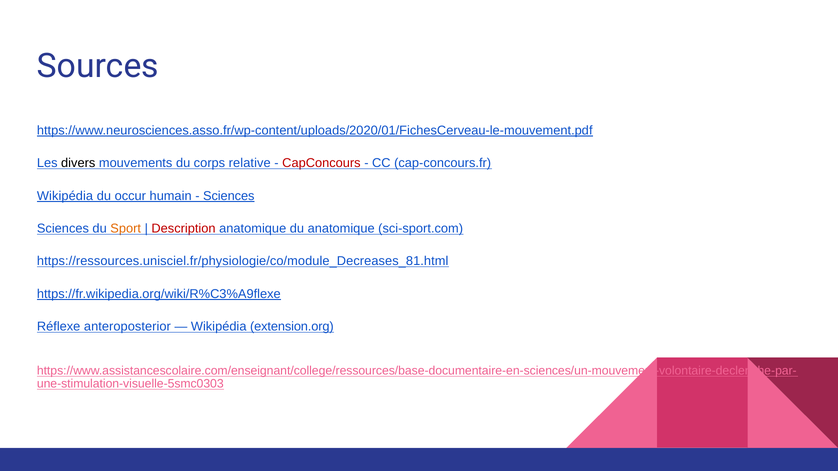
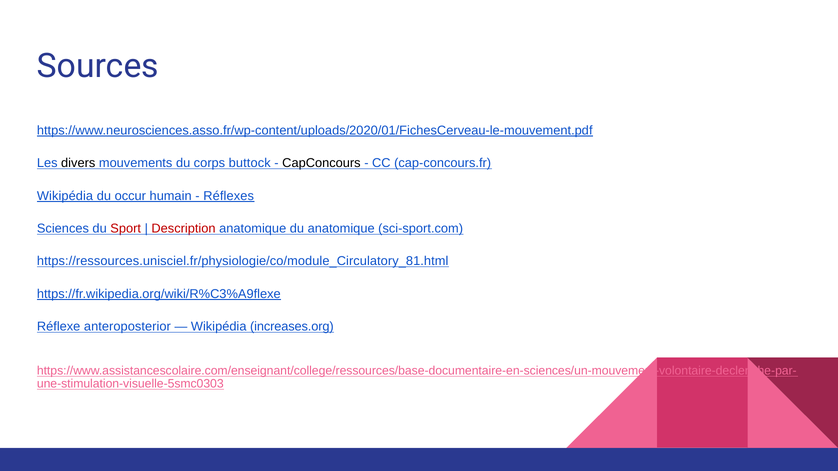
relative: relative -> buttock
CapConcours colour: red -> black
Sciences at (229, 196): Sciences -> Réflexes
Sport colour: orange -> red
https://ressources.unisciel.fr/physiologie/co/module_Decreases_81.html: https://ressources.unisciel.fr/physiologie/co/module_Decreases_81.html -> https://ressources.unisciel.fr/physiologie/co/module_Circulatory_81.html
extension.org: extension.org -> increases.org
